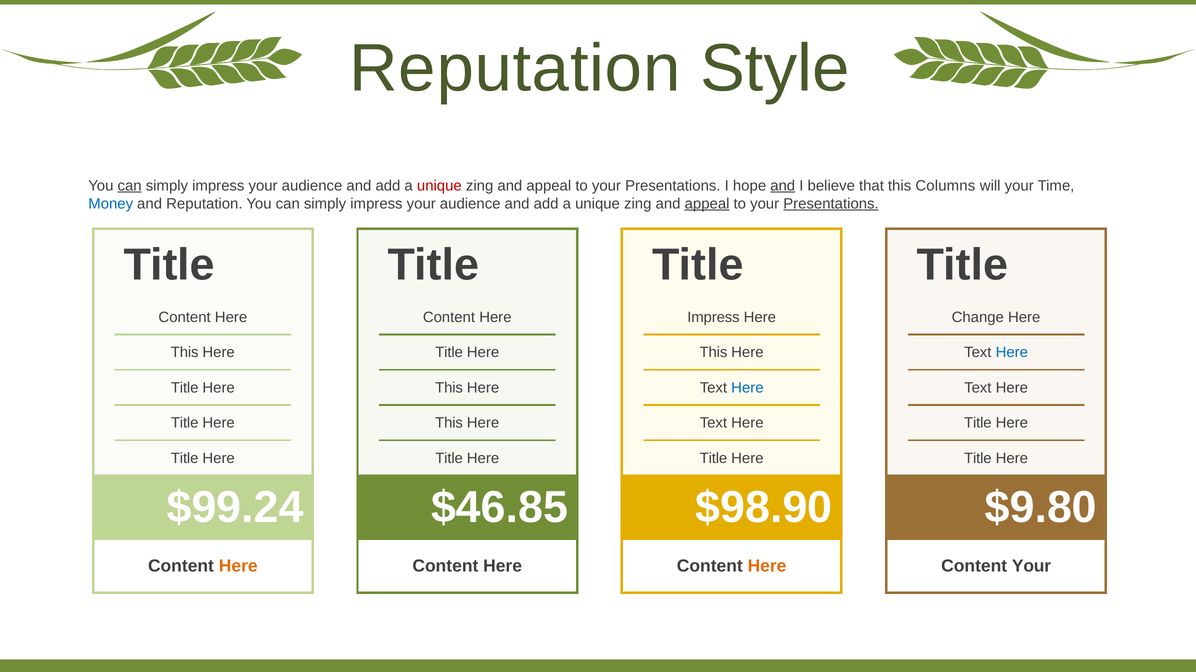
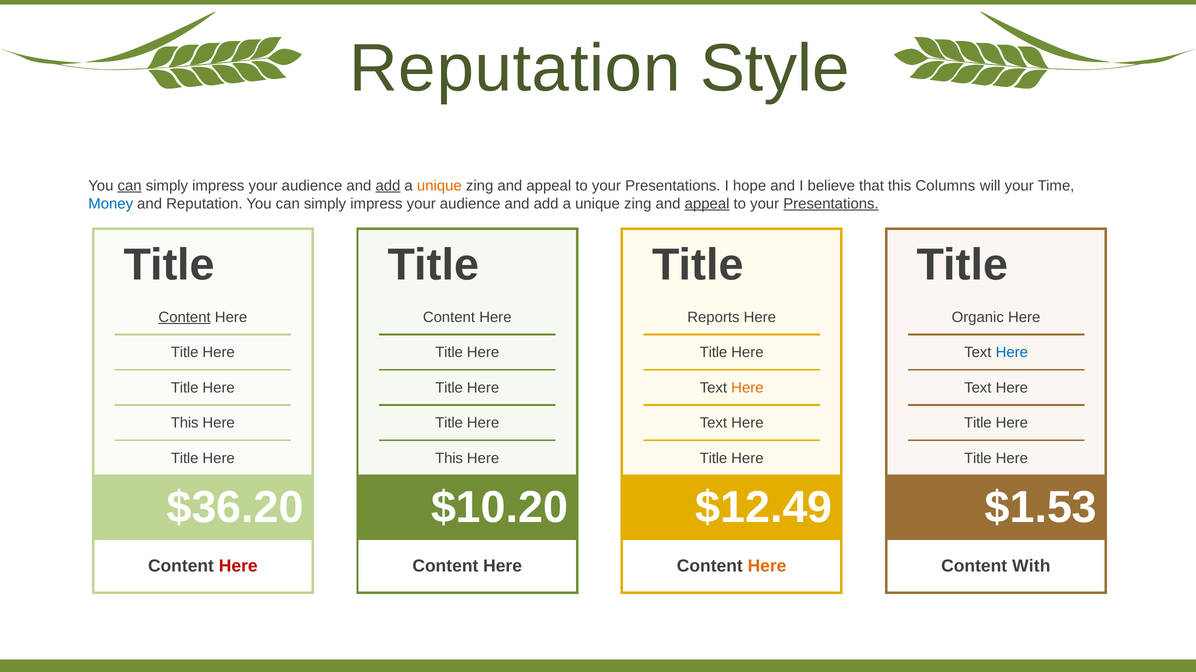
add at (388, 186) underline: none -> present
unique at (439, 186) colour: red -> orange
and at (783, 186) underline: present -> none
Content at (185, 318) underline: none -> present
Impress at (713, 318): Impress -> Reports
Change: Change -> Organic
This at (185, 353): This -> Title
This at (713, 353): This -> Title
This at (449, 388): This -> Title
Here at (747, 388) colour: blue -> orange
Title at (185, 423): Title -> This
This at (449, 423): This -> Title
Title at (449, 459): Title -> This
$99.24: $99.24 -> $36.20
$46.85: $46.85 -> $10.20
$98.90: $98.90 -> $12.49
$9.80: $9.80 -> $1.53
Here at (238, 566) colour: orange -> red
Content Your: Your -> With
